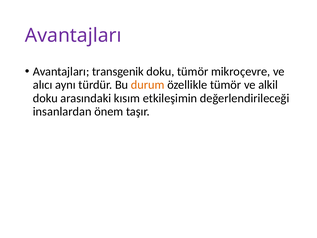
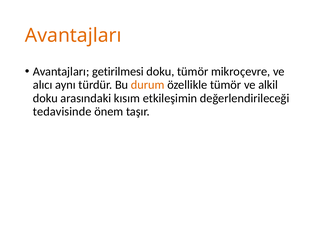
Avantajları at (73, 36) colour: purple -> orange
transgenik: transgenik -> getirilmesi
insanlardan: insanlardan -> tedavisinde
